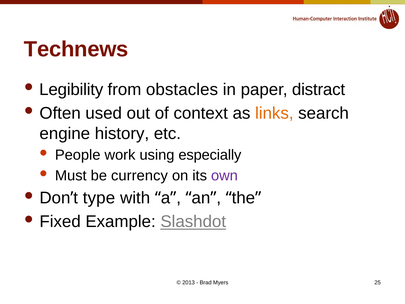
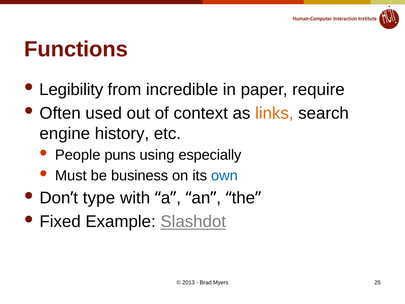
Technews: Technews -> Functions
obstacles: obstacles -> incredible
distract: distract -> require
work: work -> puns
currency: currency -> business
own colour: purple -> blue
